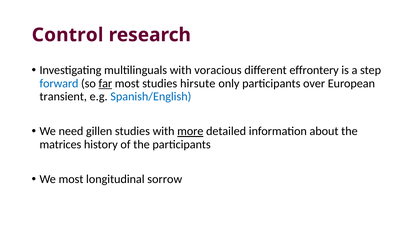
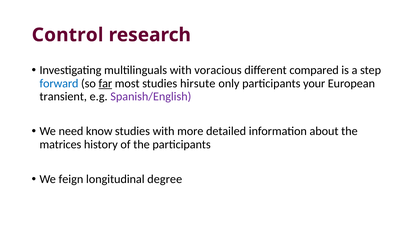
effrontery: effrontery -> compared
over: over -> your
Spanish/English colour: blue -> purple
gillen: gillen -> know
more underline: present -> none
We most: most -> feign
sorrow: sorrow -> degree
